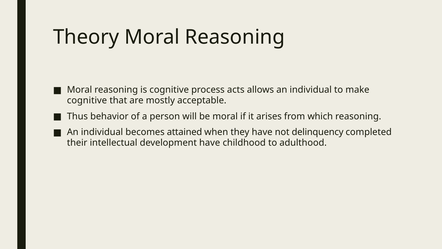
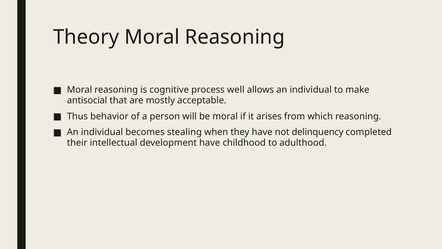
acts: acts -> well
cognitive at (87, 100): cognitive -> antisocial
attained: attained -> stealing
